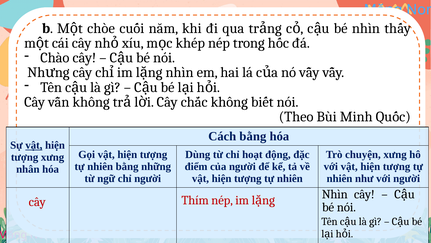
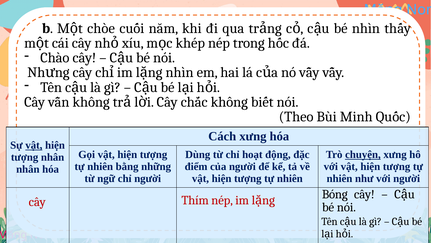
Cách bằng: bằng -> xưng
chuyện underline: none -> present
tượng xưng: xưng -> nhân
Nhìn at (335, 194): Nhìn -> Bóng
